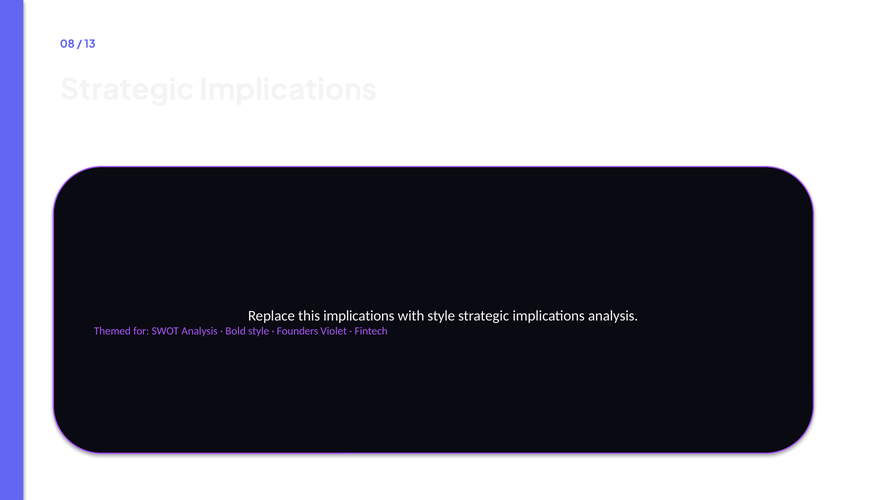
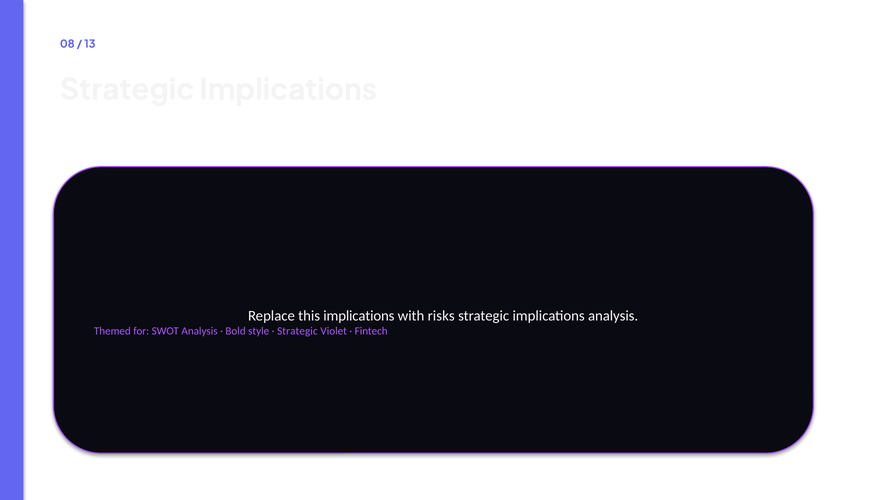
with style: style -> risks
Founders at (298, 331): Founders -> Strategic
